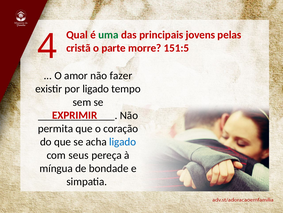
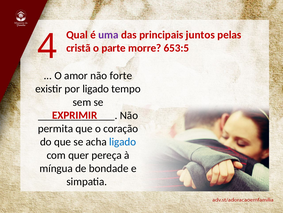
uma colour: green -> purple
jovens: jovens -> juntos
151:5: 151:5 -> 653:5
fazer: fazer -> forte
seus: seus -> quer
